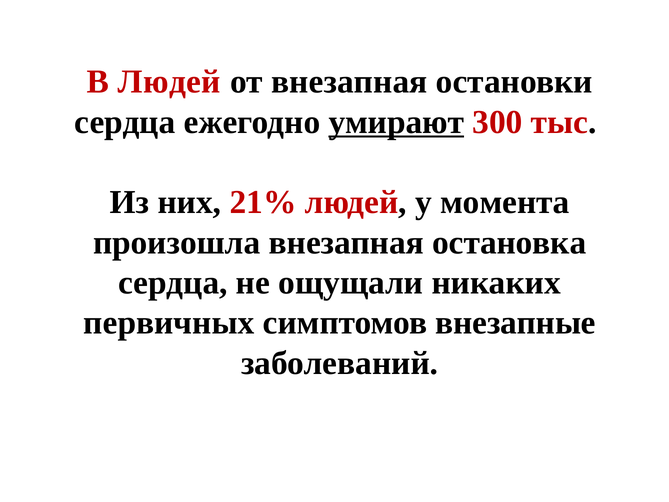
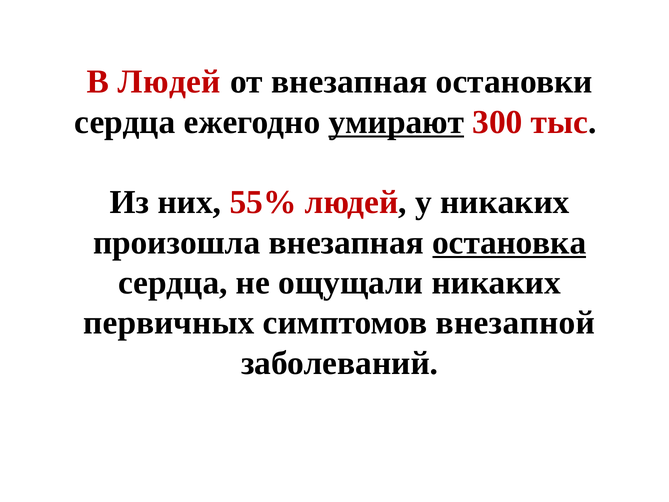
21%: 21% -> 55%
у момента: момента -> никаких
остановка underline: none -> present
внезапные: внезапные -> внезапной
